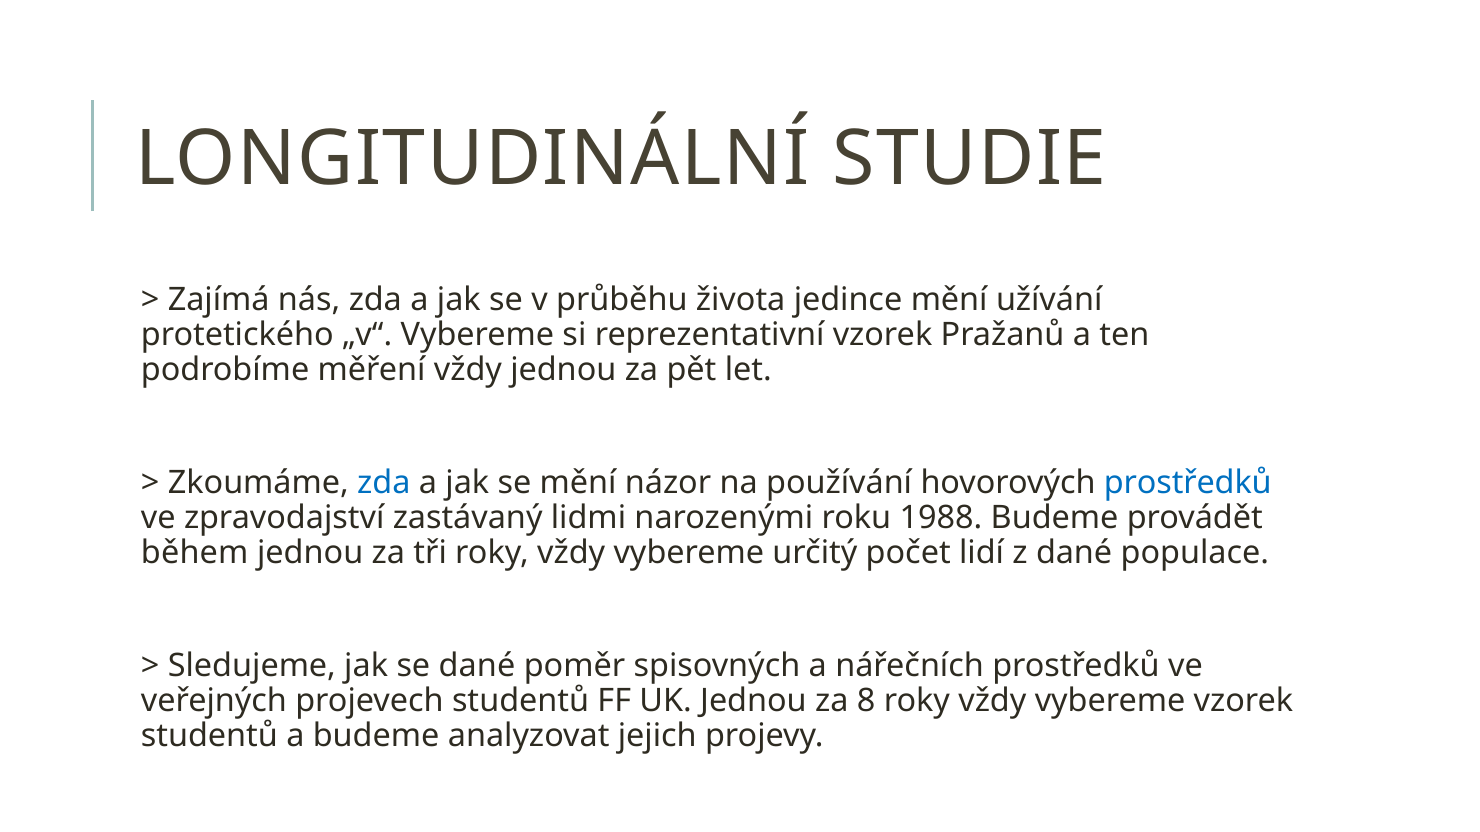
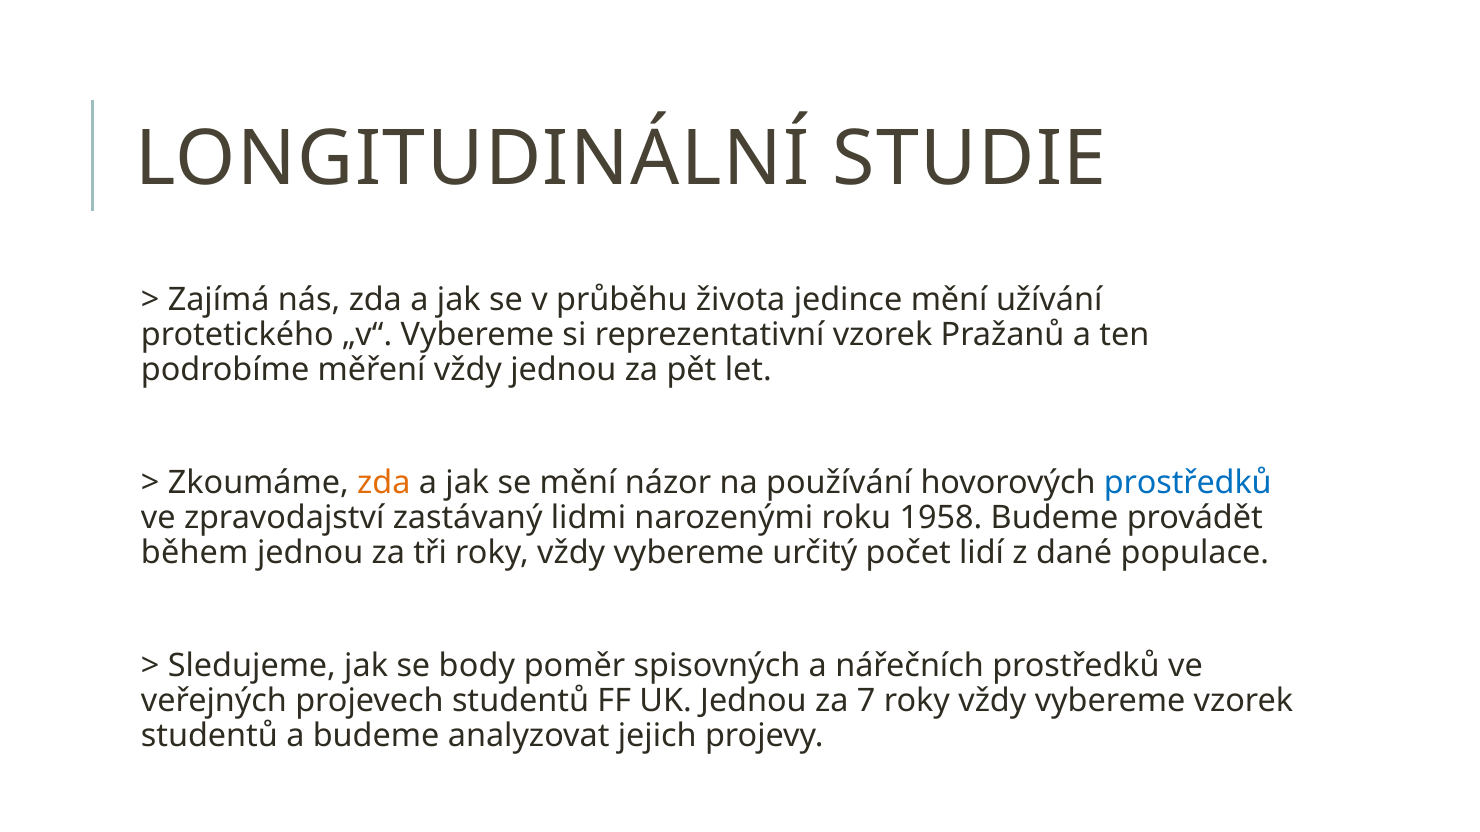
zda at (384, 483) colour: blue -> orange
1988: 1988 -> 1958
se dané: dané -> body
8: 8 -> 7
